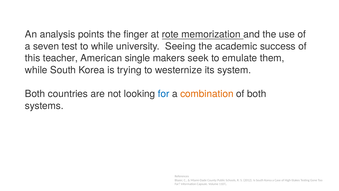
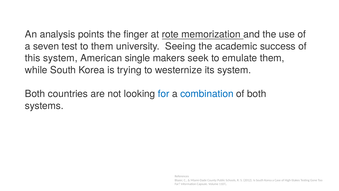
to while: while -> them
this teacher: teacher -> system
combination colour: orange -> blue
